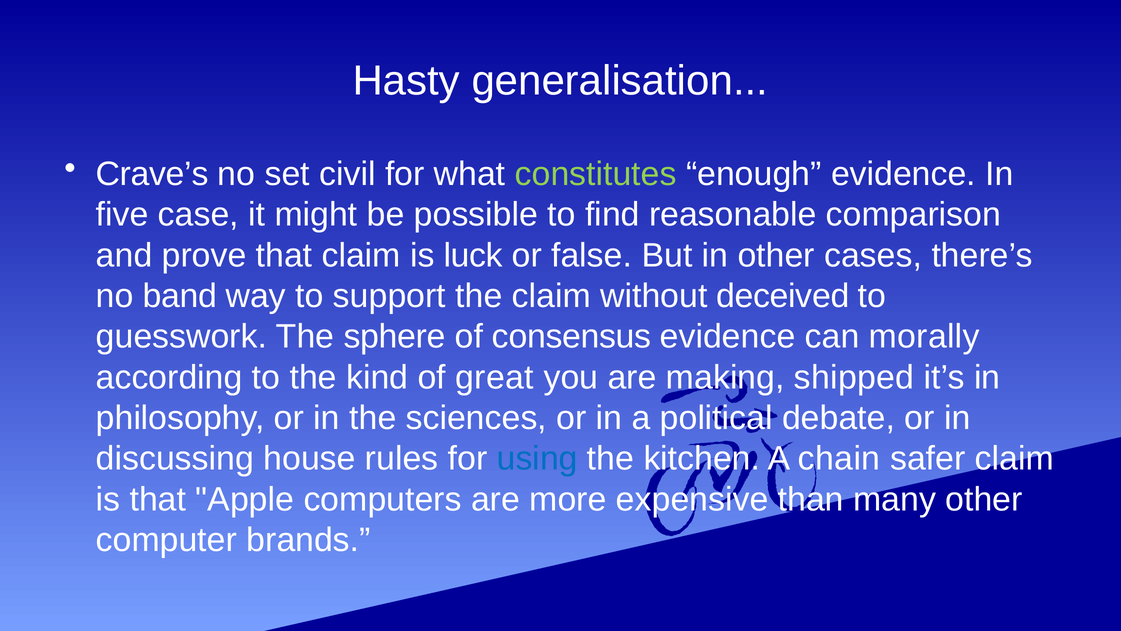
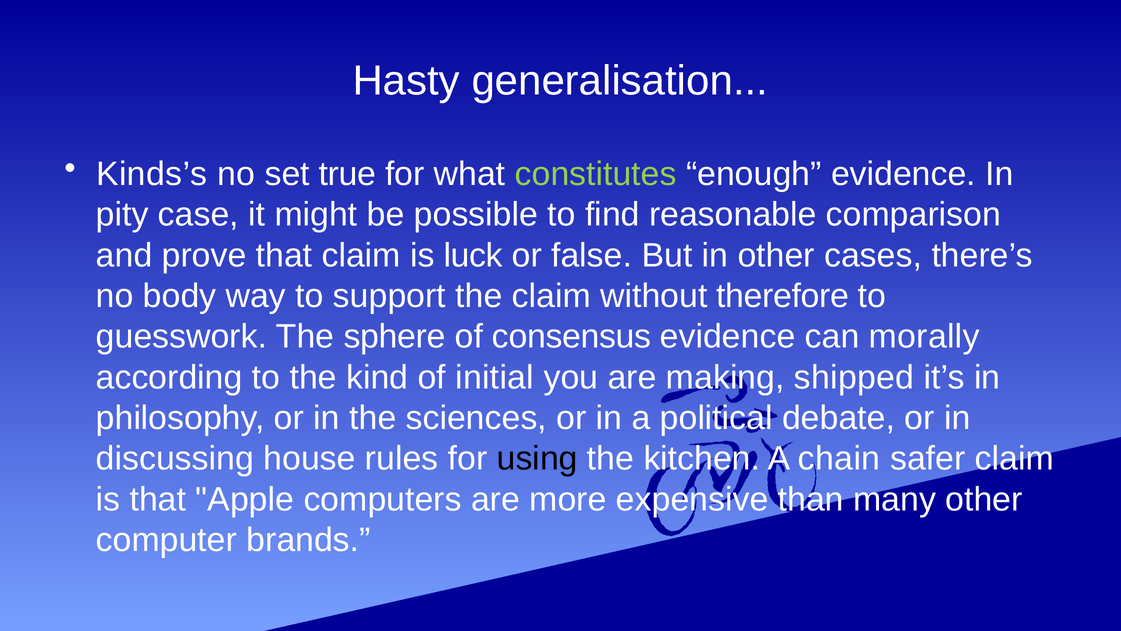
Crave’s: Crave’s -> Kinds’s
civil: civil -> true
five: five -> pity
band: band -> body
deceived: deceived -> therefore
great: great -> initial
using colour: blue -> black
